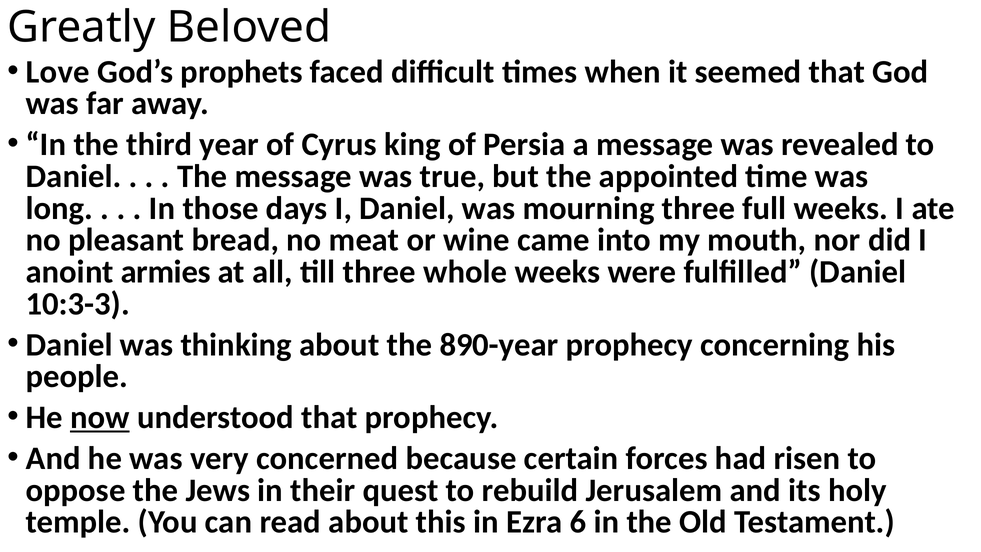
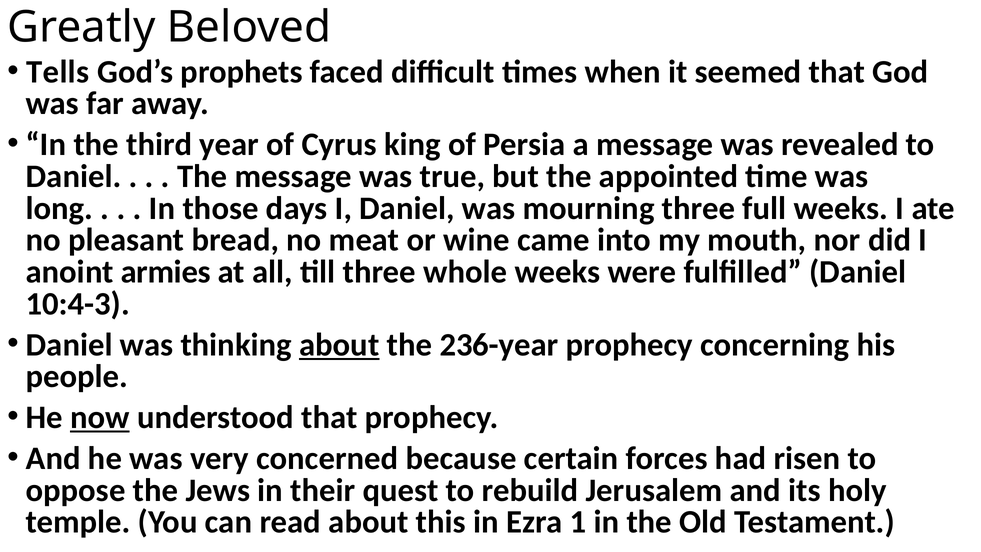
Love: Love -> Tells
10:3-3: 10:3-3 -> 10:4-3
about at (339, 345) underline: none -> present
890-year: 890-year -> 236-year
6: 6 -> 1
